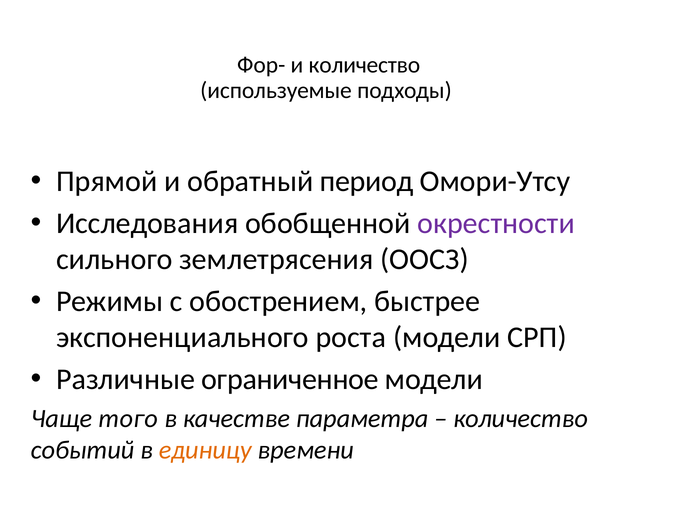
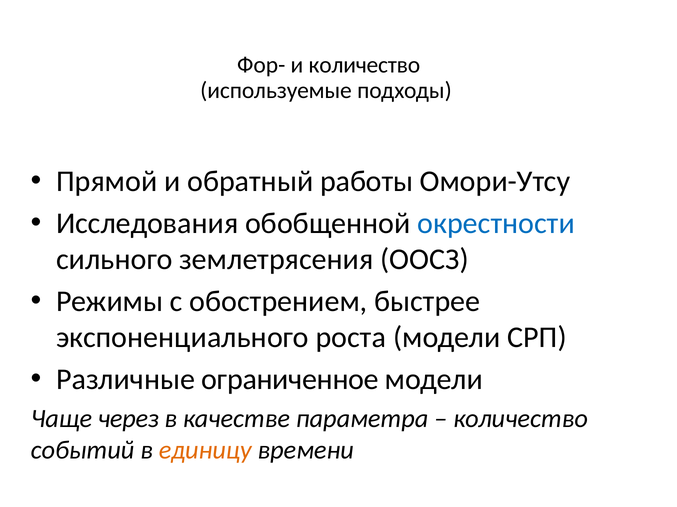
период: период -> работы
окрестности colour: purple -> blue
того: того -> через
